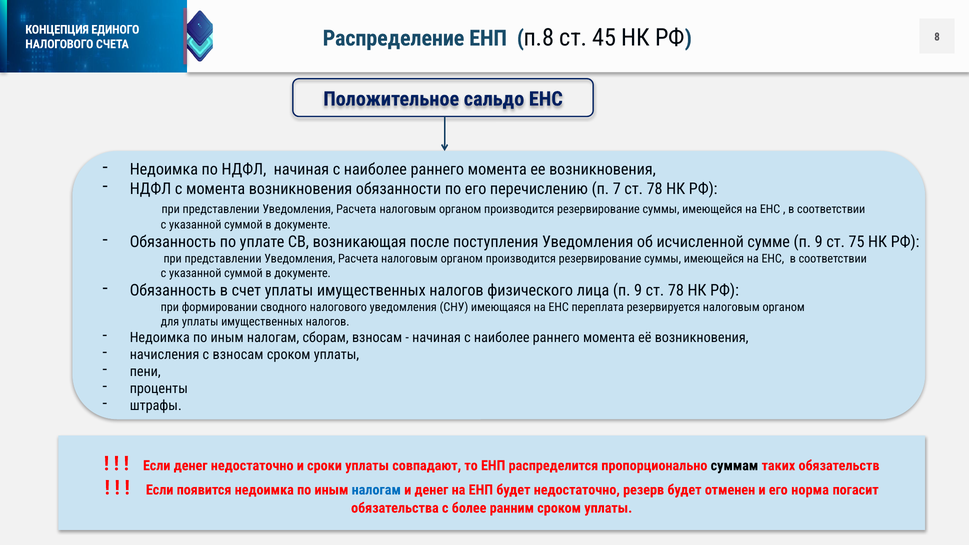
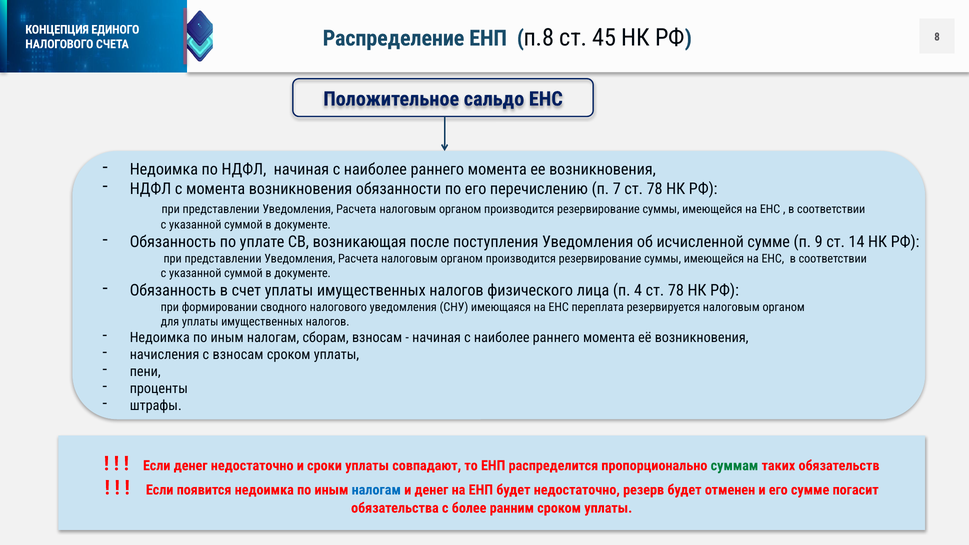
75: 75 -> 14
лица п 9: 9 -> 4
суммам colour: black -> green
его норма: норма -> сумме
